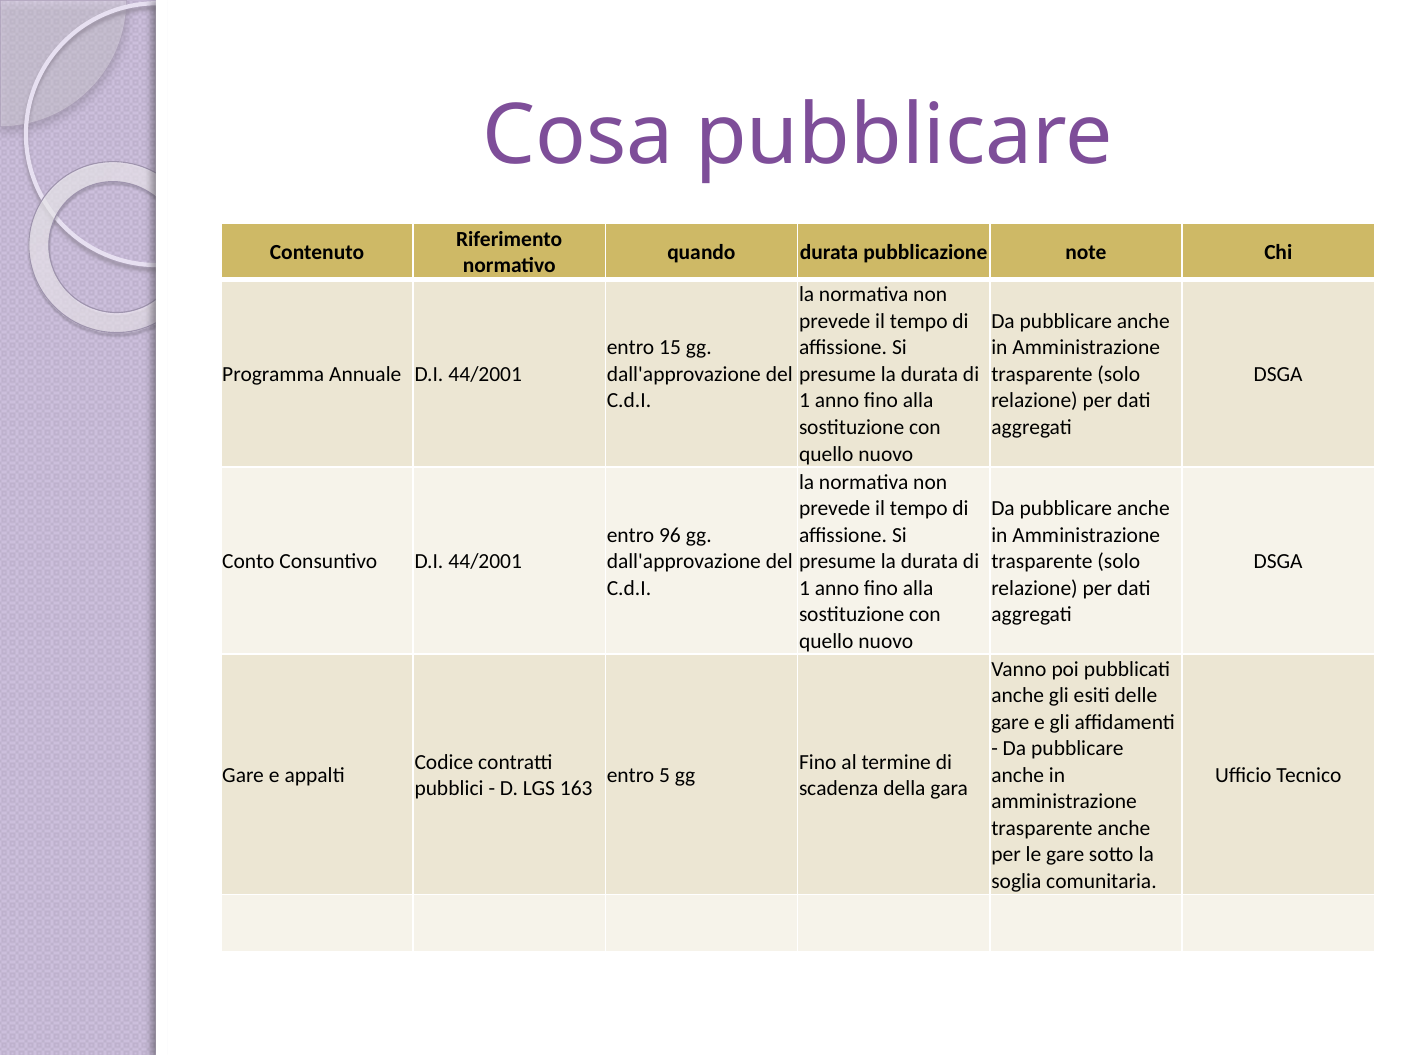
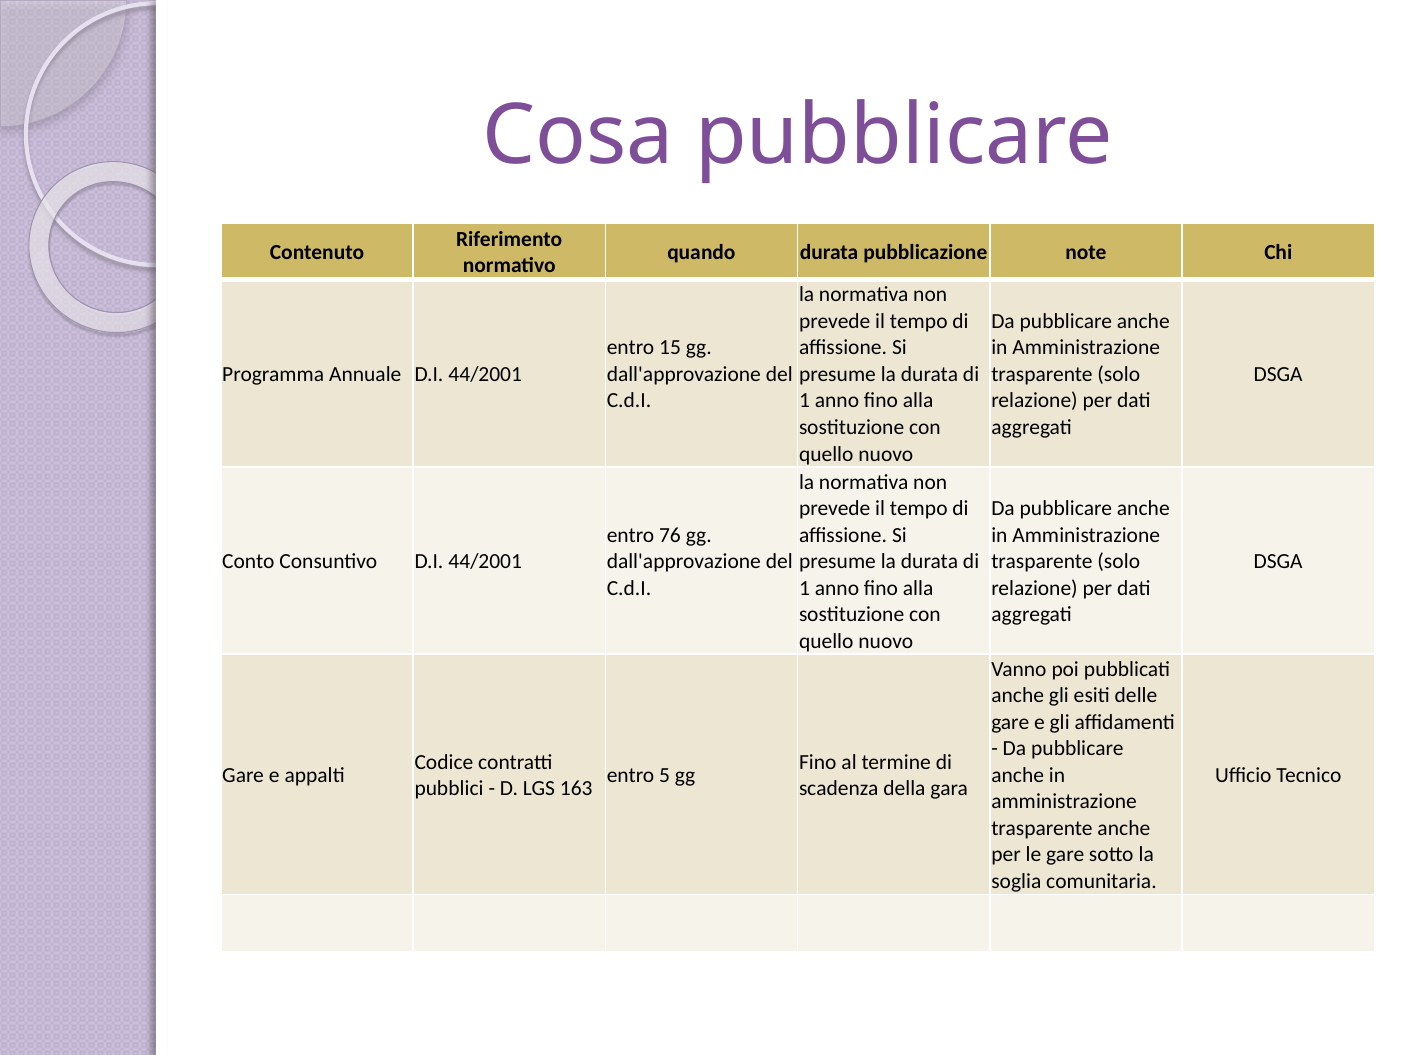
96: 96 -> 76
